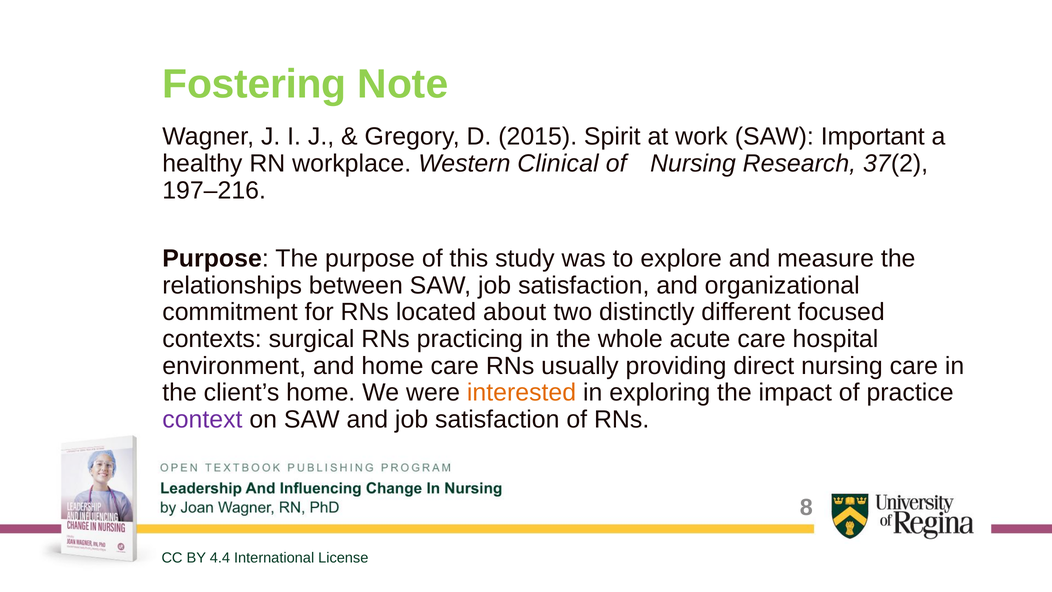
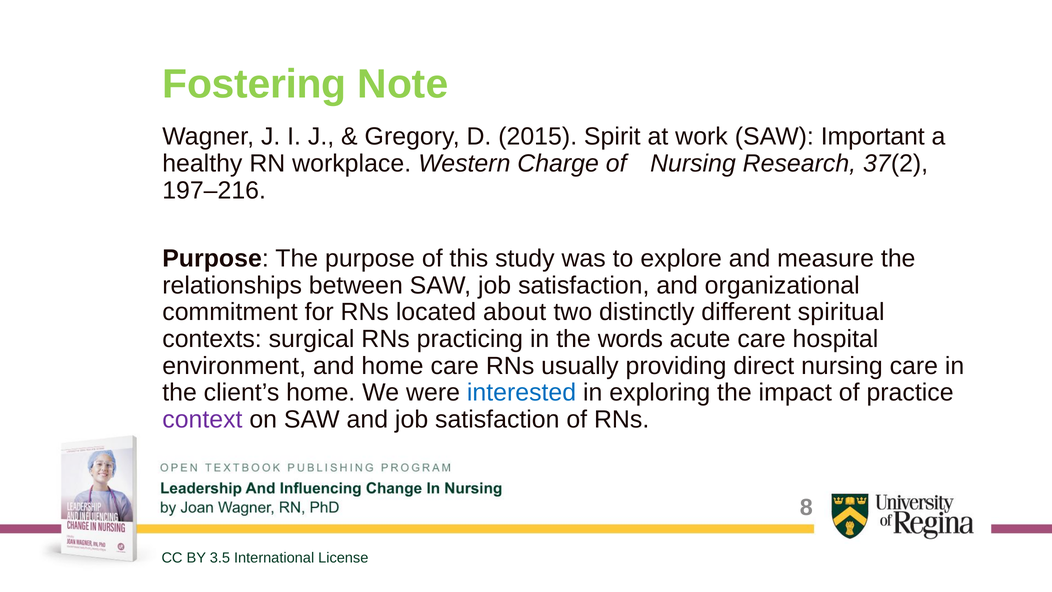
Clinical: Clinical -> Charge
focused: focused -> spiritual
whole: whole -> words
interested colour: orange -> blue
4.4: 4.4 -> 3.5
